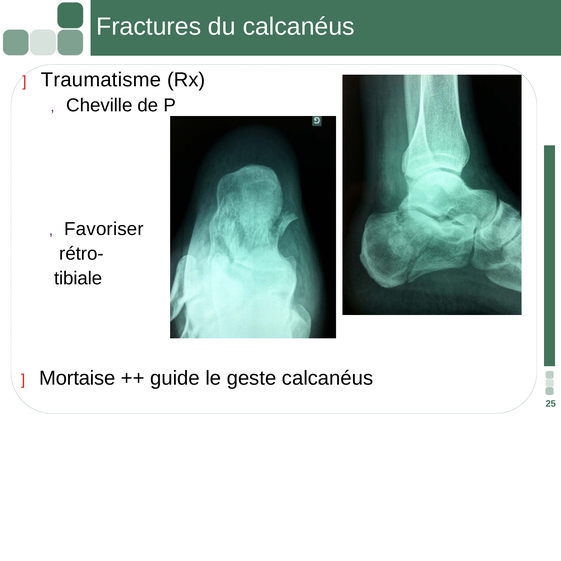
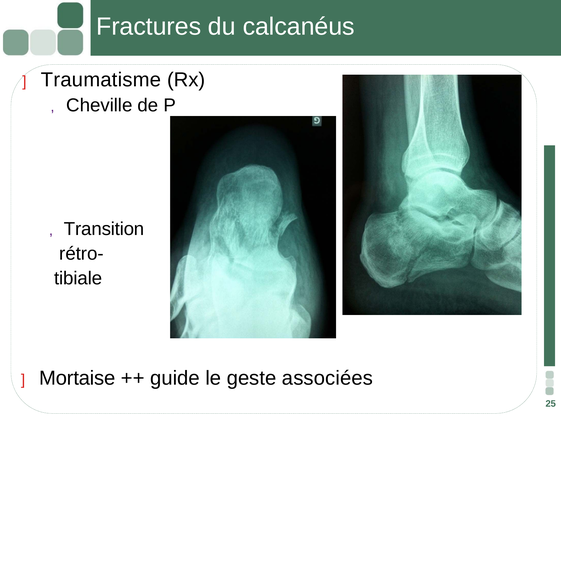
Favoriser: Favoriser -> Transition
geste calcanéus: calcanéus -> associées
